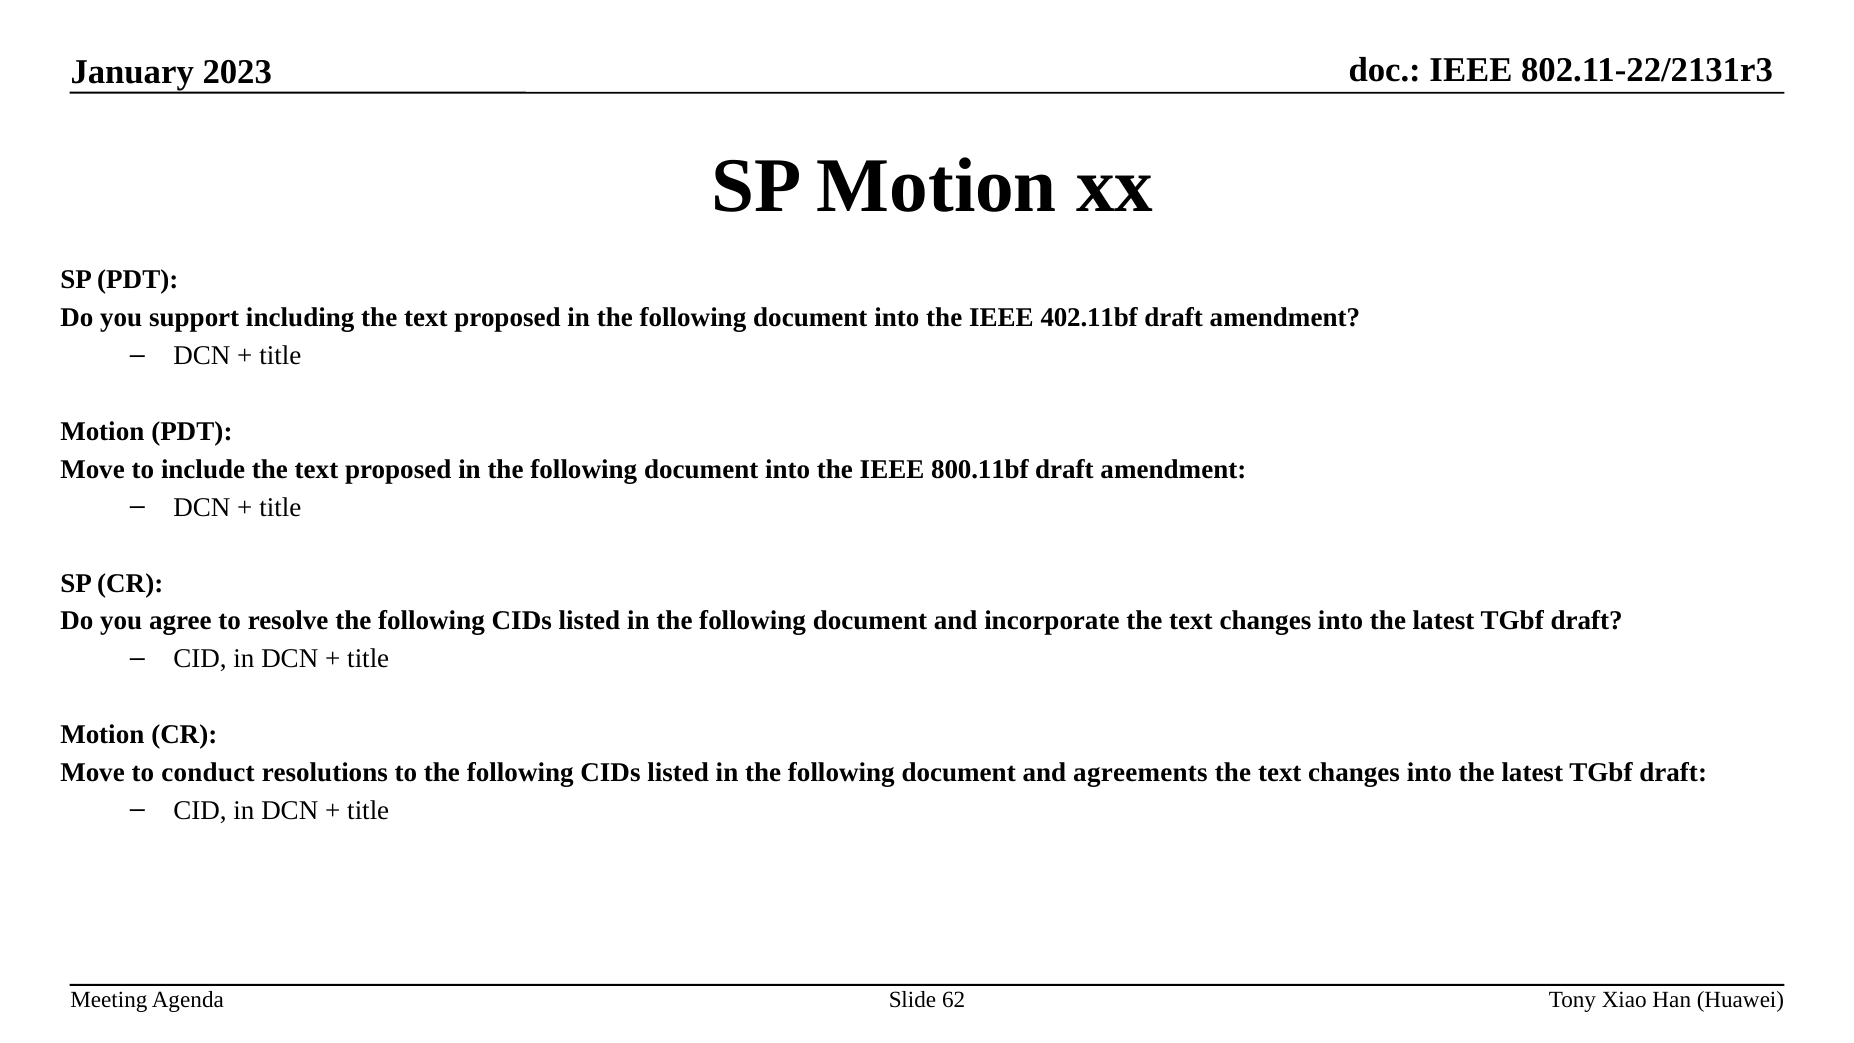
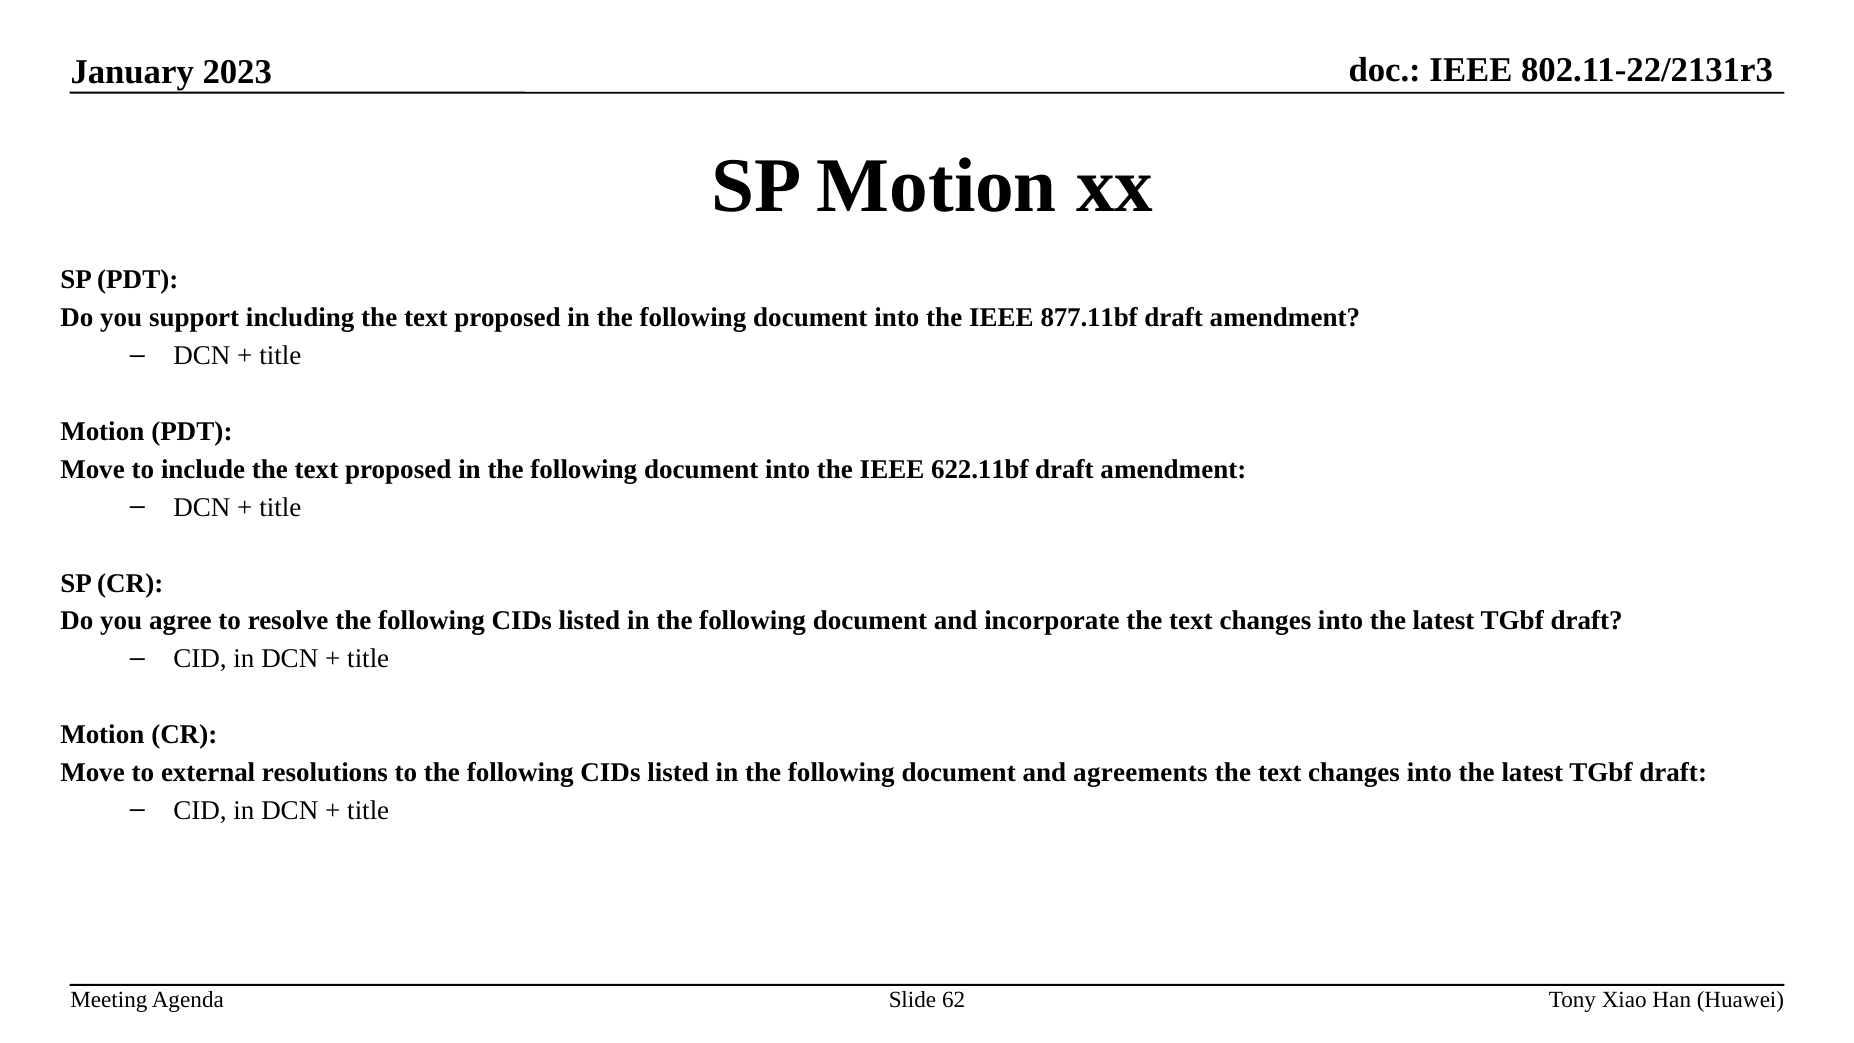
402.11bf: 402.11bf -> 877.11bf
800.11bf: 800.11bf -> 622.11bf
conduct: conduct -> external
